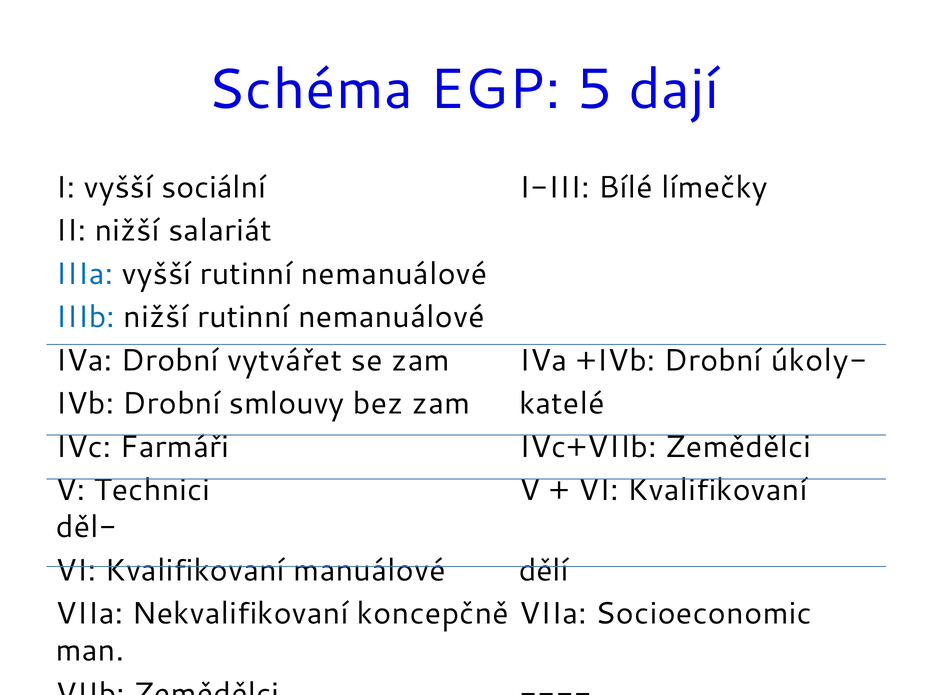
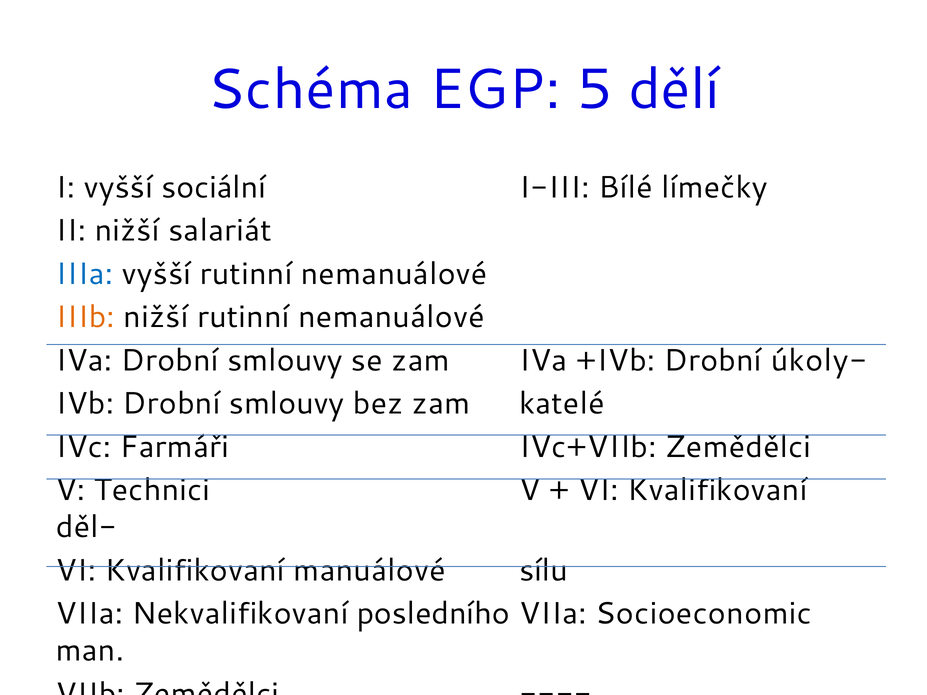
dají: dají -> dělí
IIIb colour: blue -> orange
IVa Drobní vytvářet: vytvářet -> smlouvy
dělí: dělí -> sílu
koncepčně: koncepčně -> posledního
